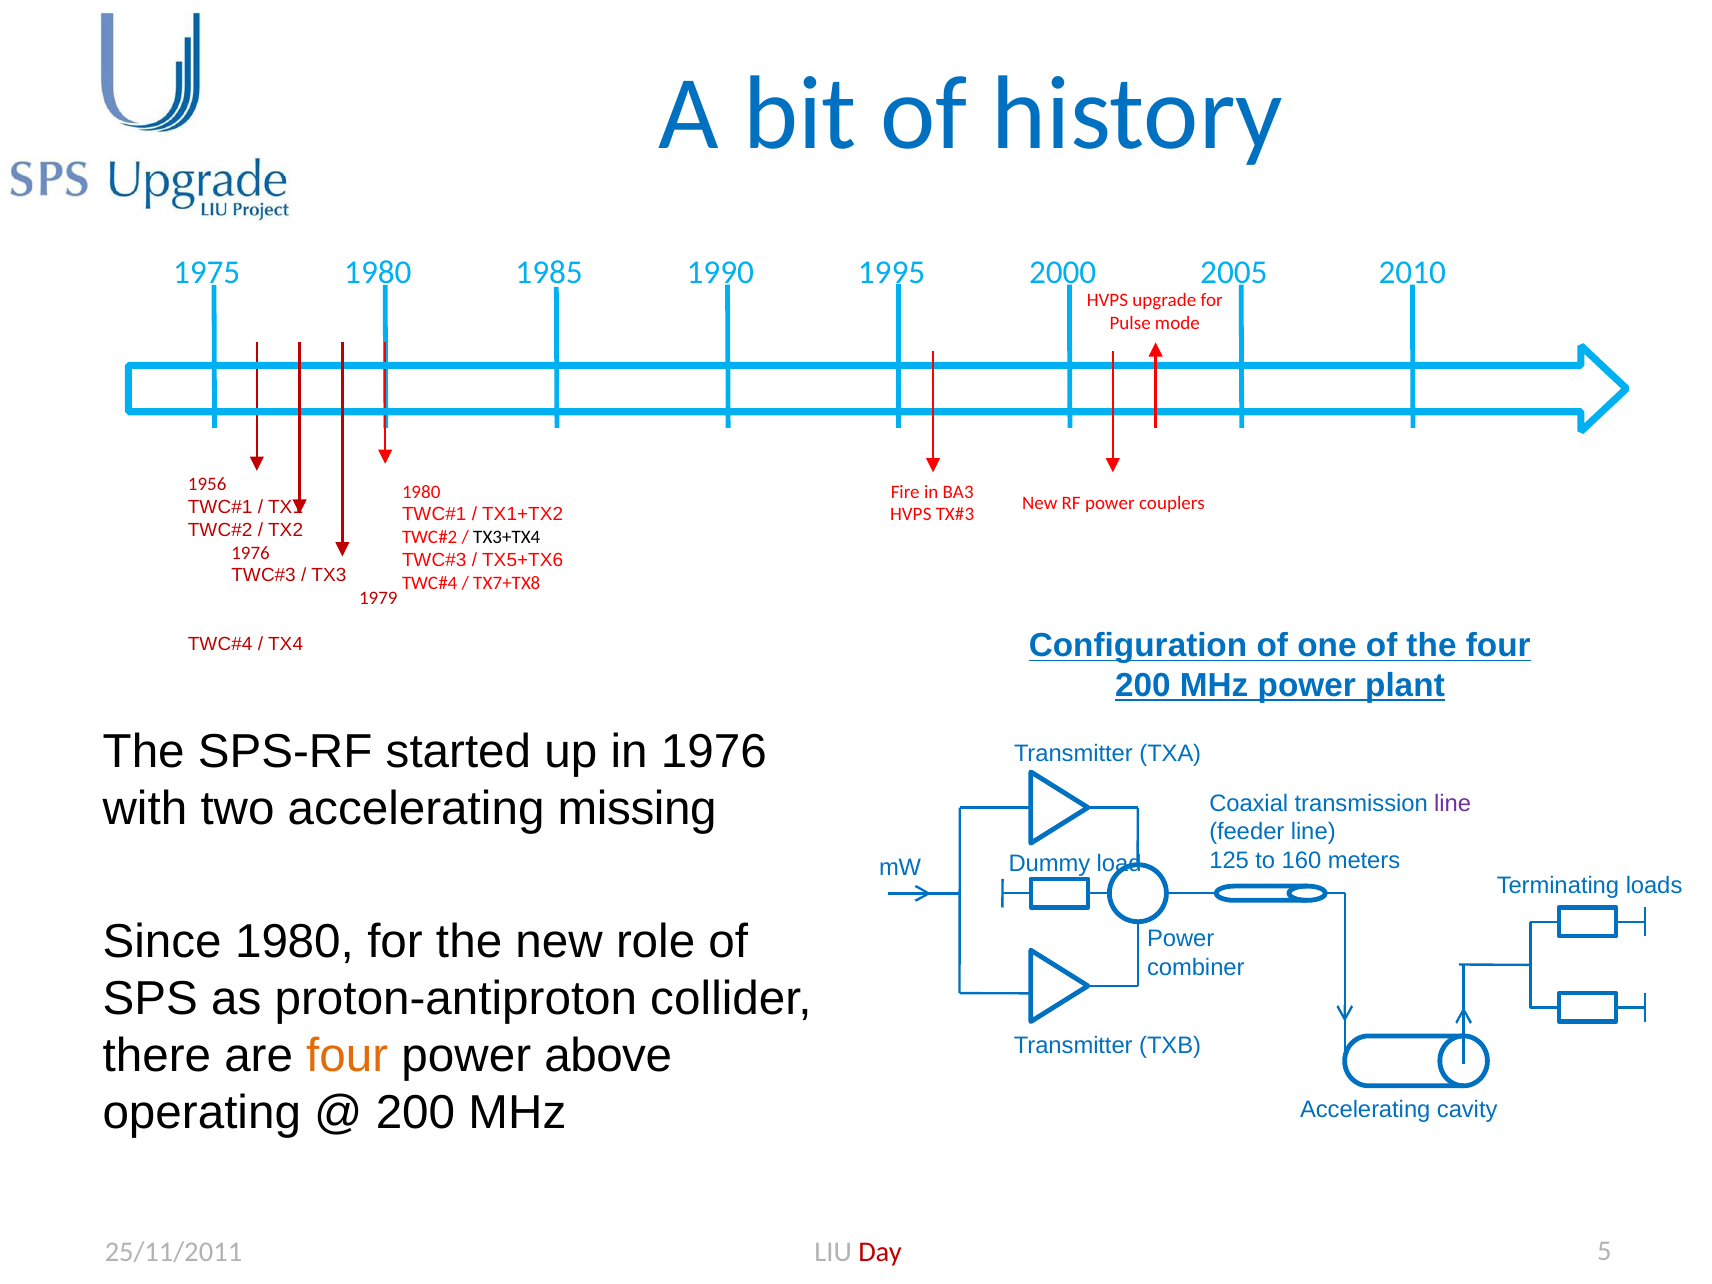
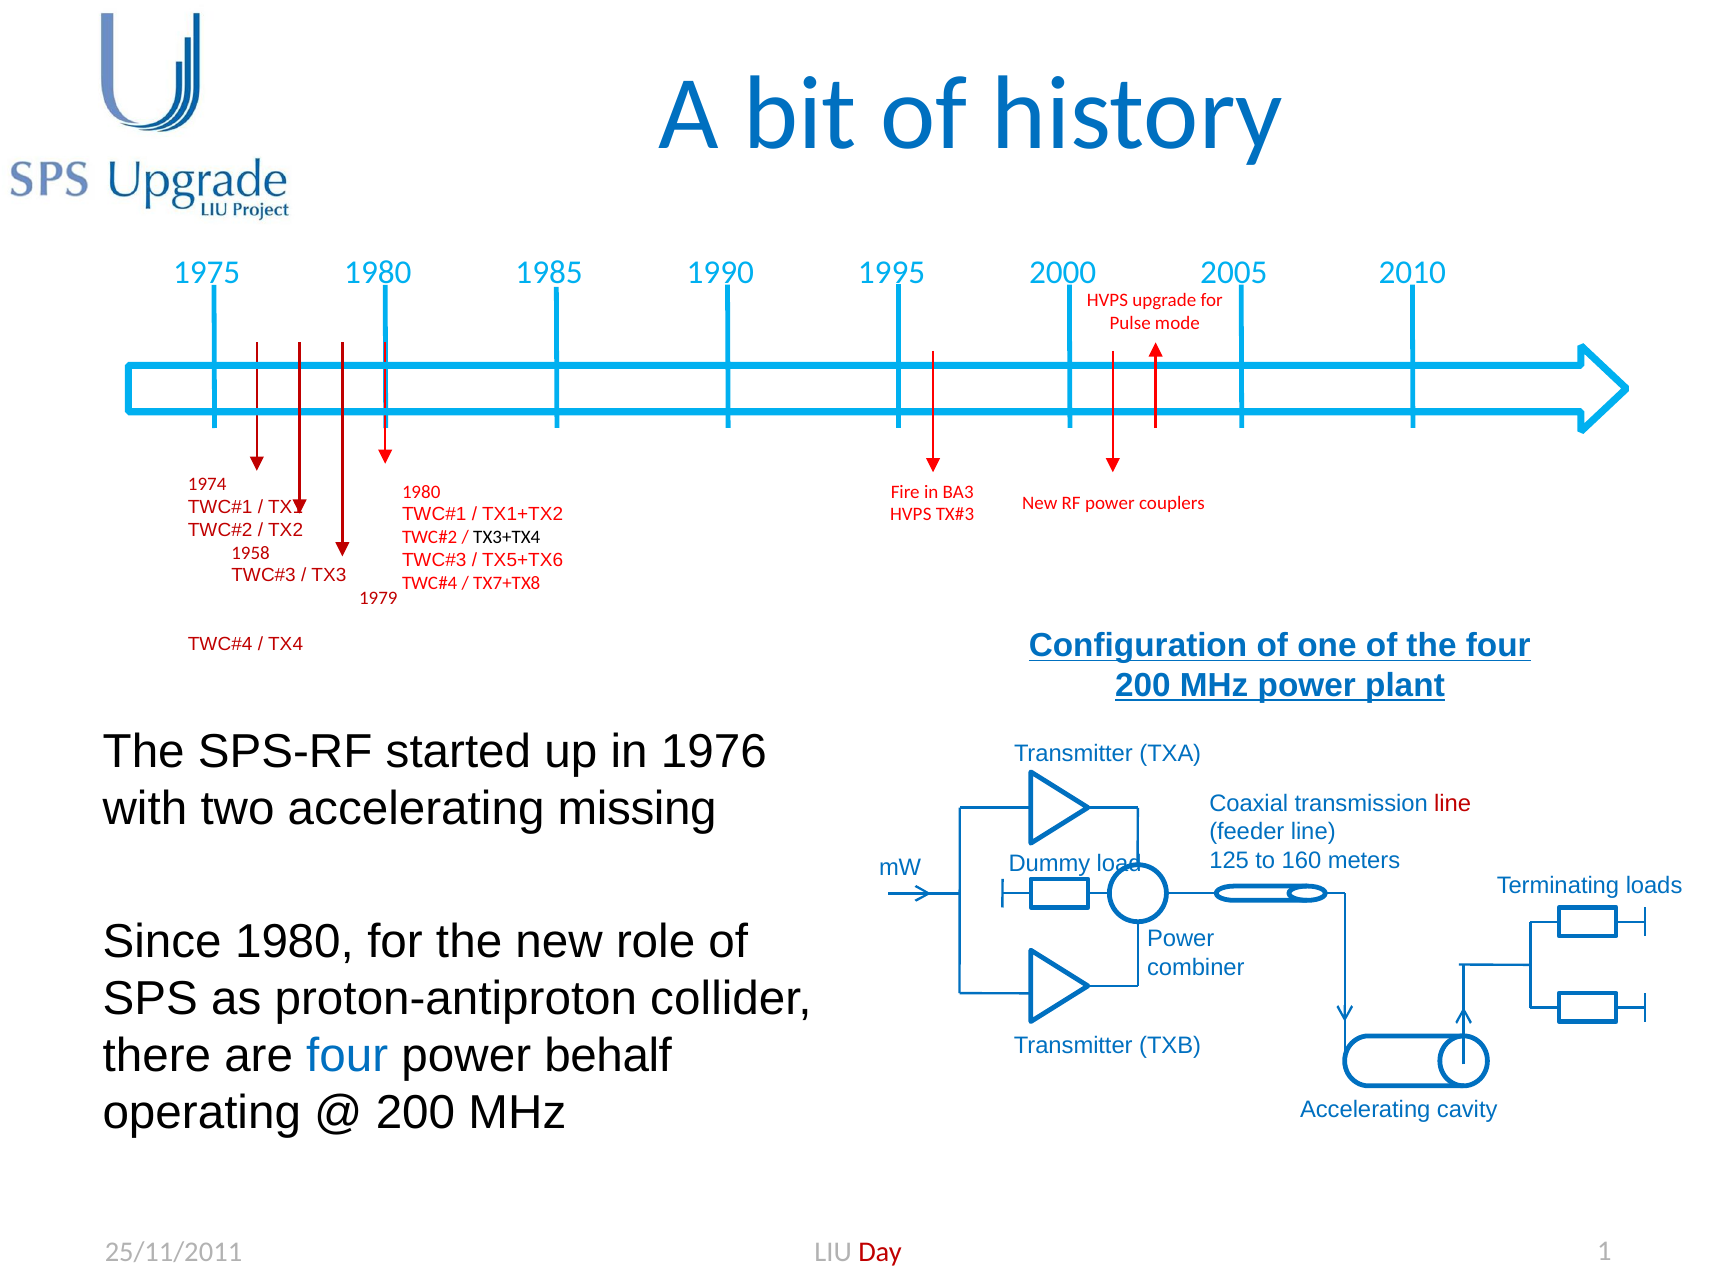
1956: 1956 -> 1974
1976 at (251, 553): 1976 -> 1958
line at (1453, 803) colour: purple -> red
four at (347, 1056) colour: orange -> blue
above: above -> behalf
5: 5 -> 1
